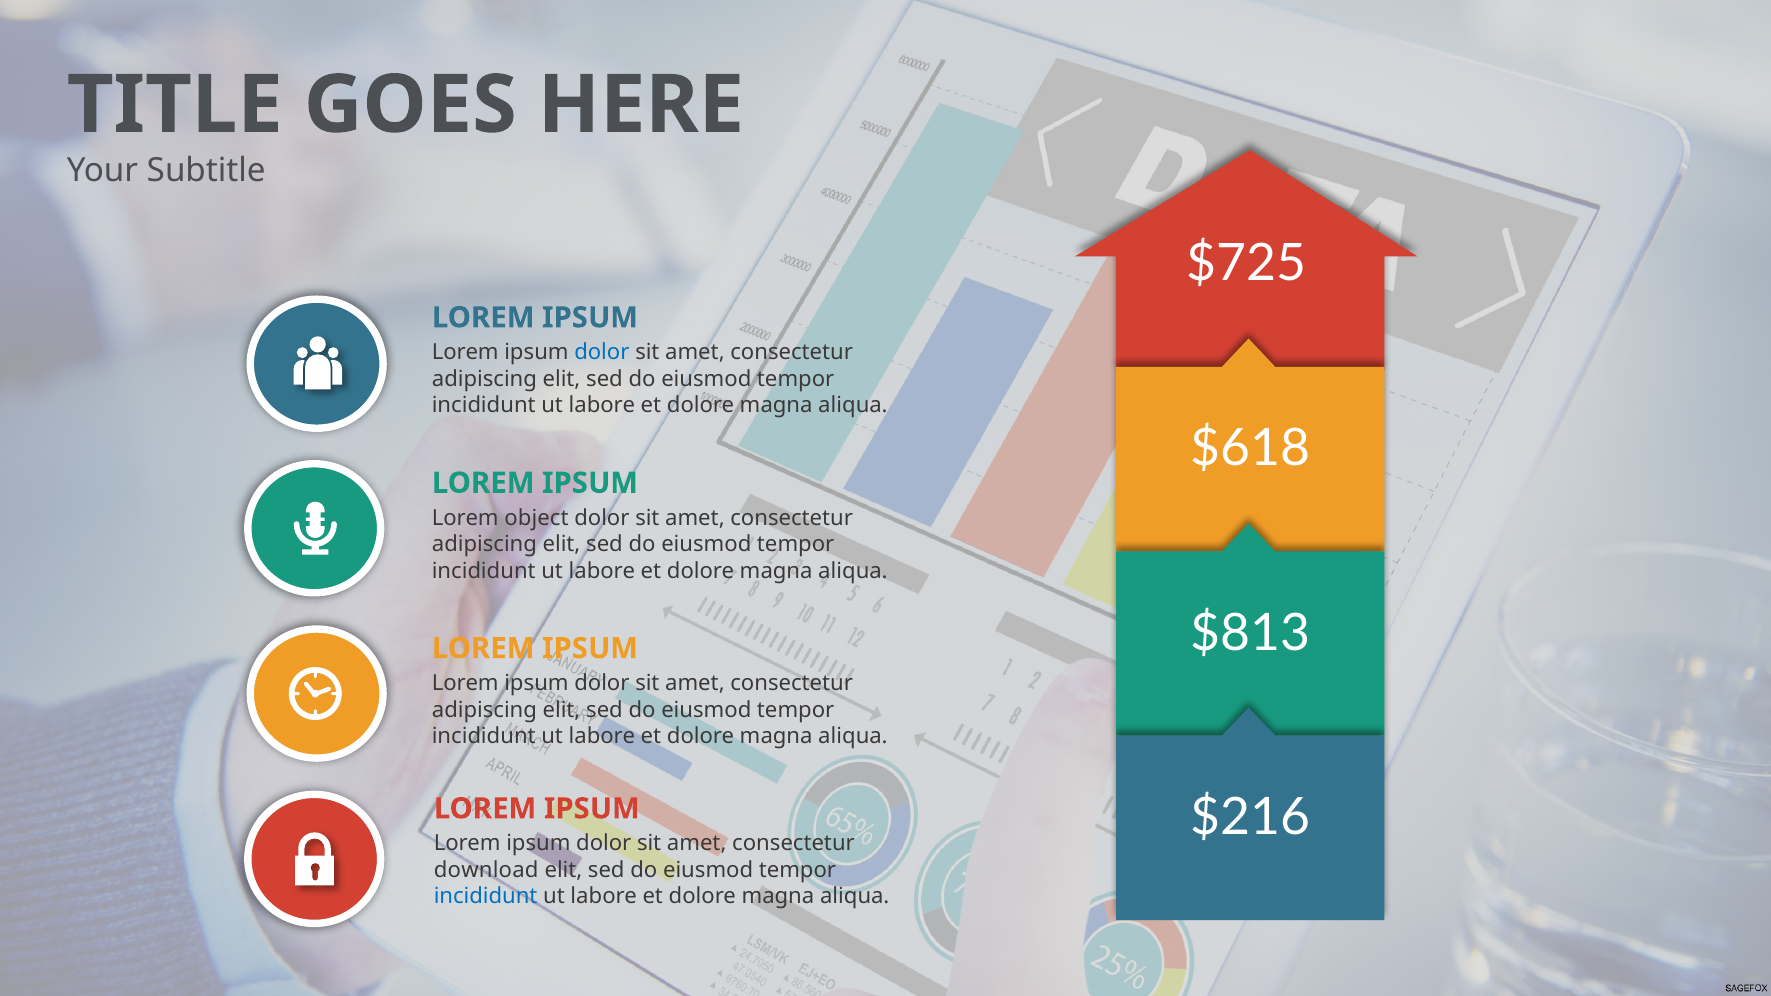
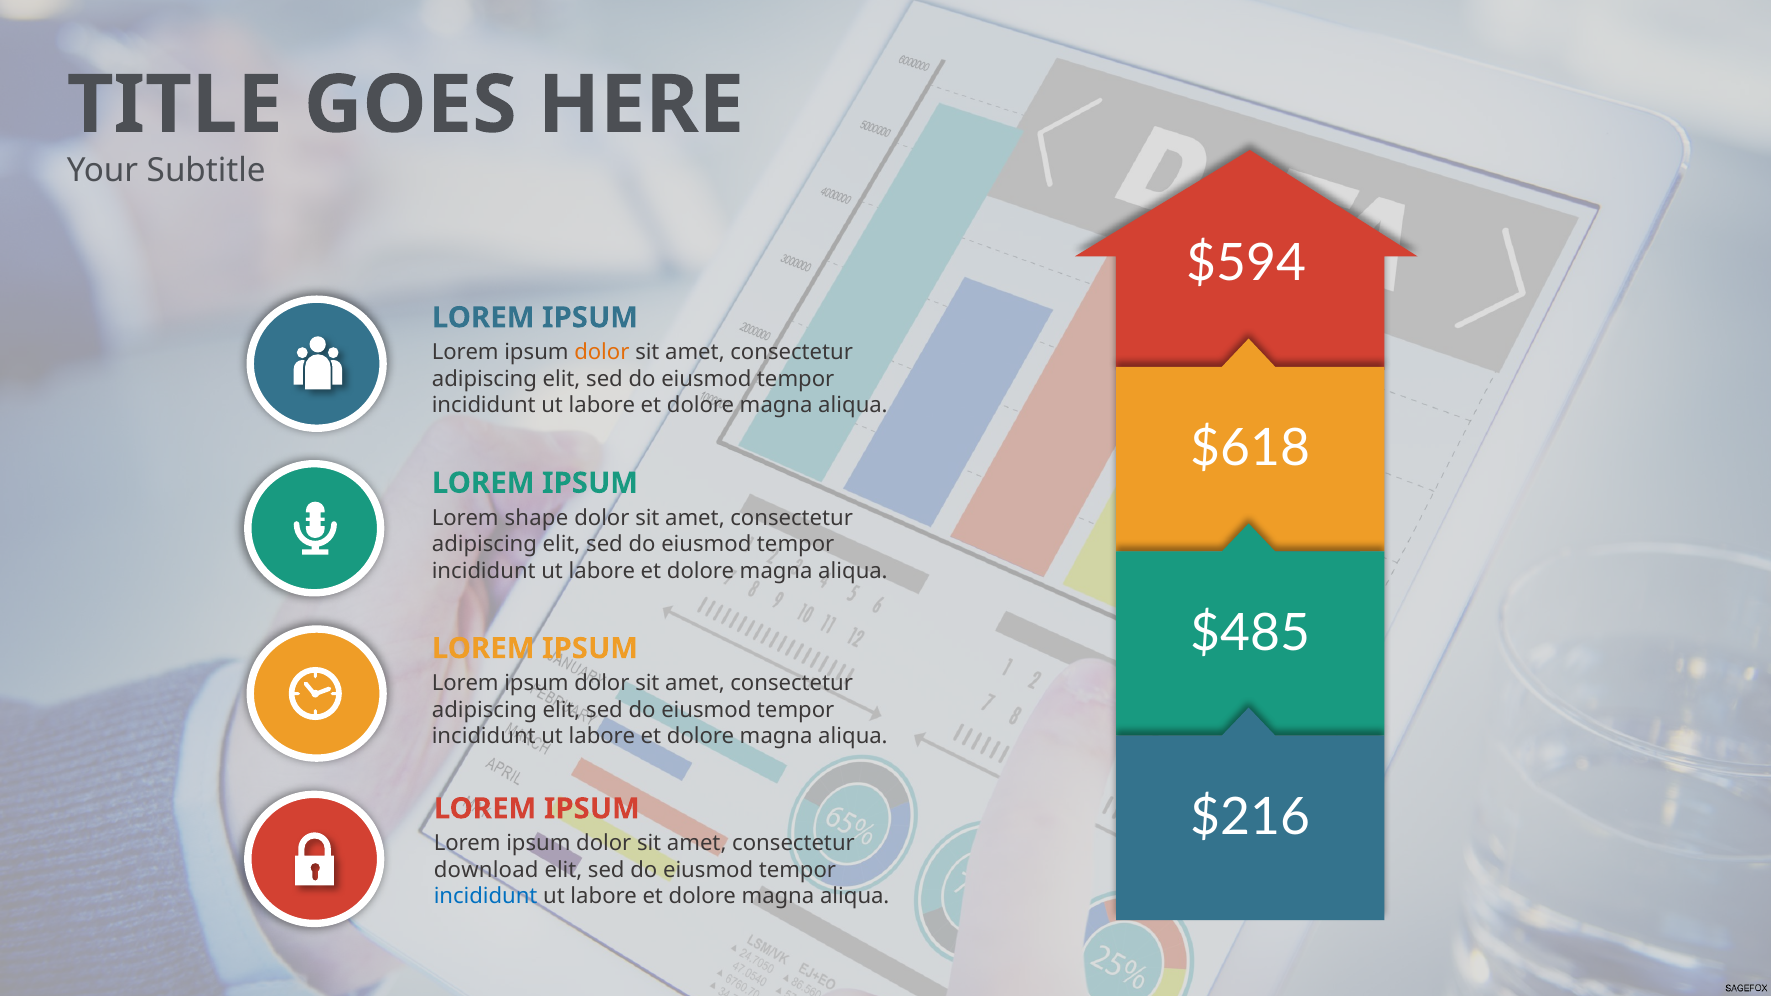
$725: $725 -> $594
dolor at (602, 353) colour: blue -> orange
object: object -> shape
$813: $813 -> $485
